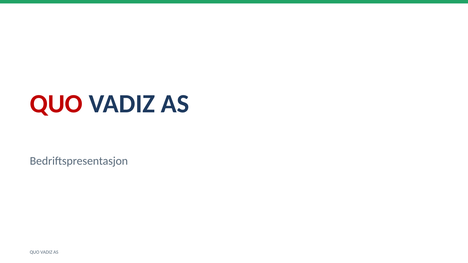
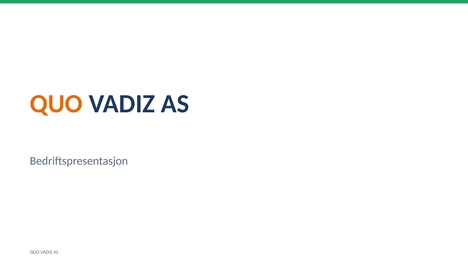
QUO at (56, 104) colour: red -> orange
